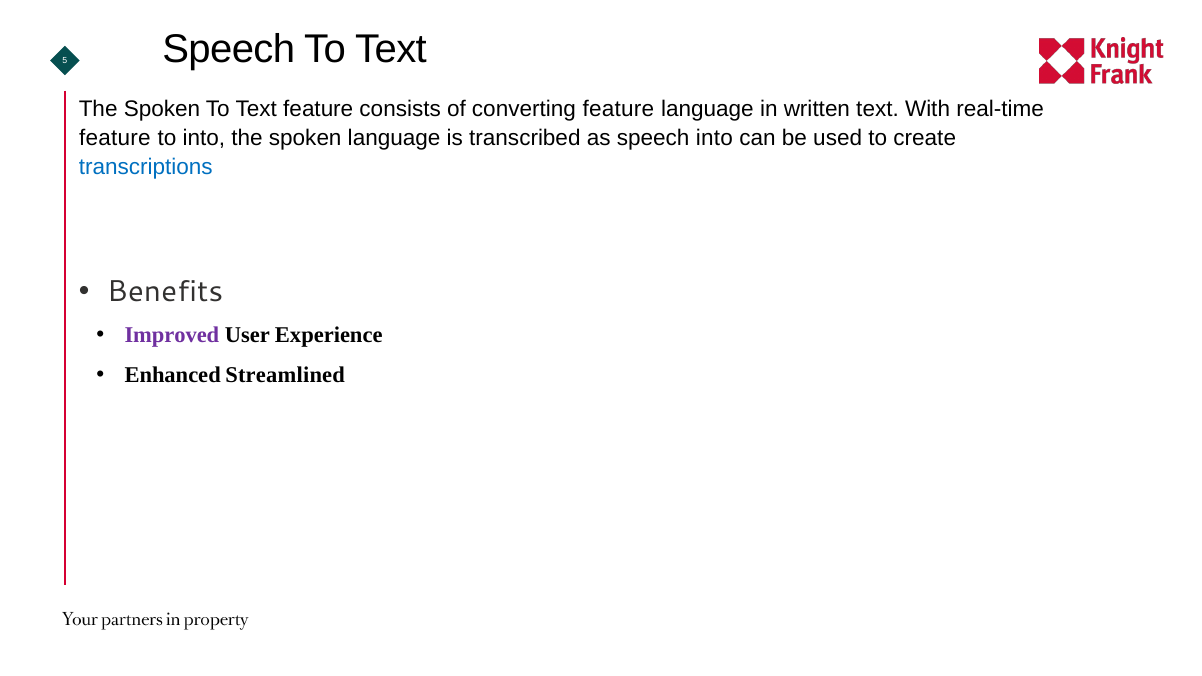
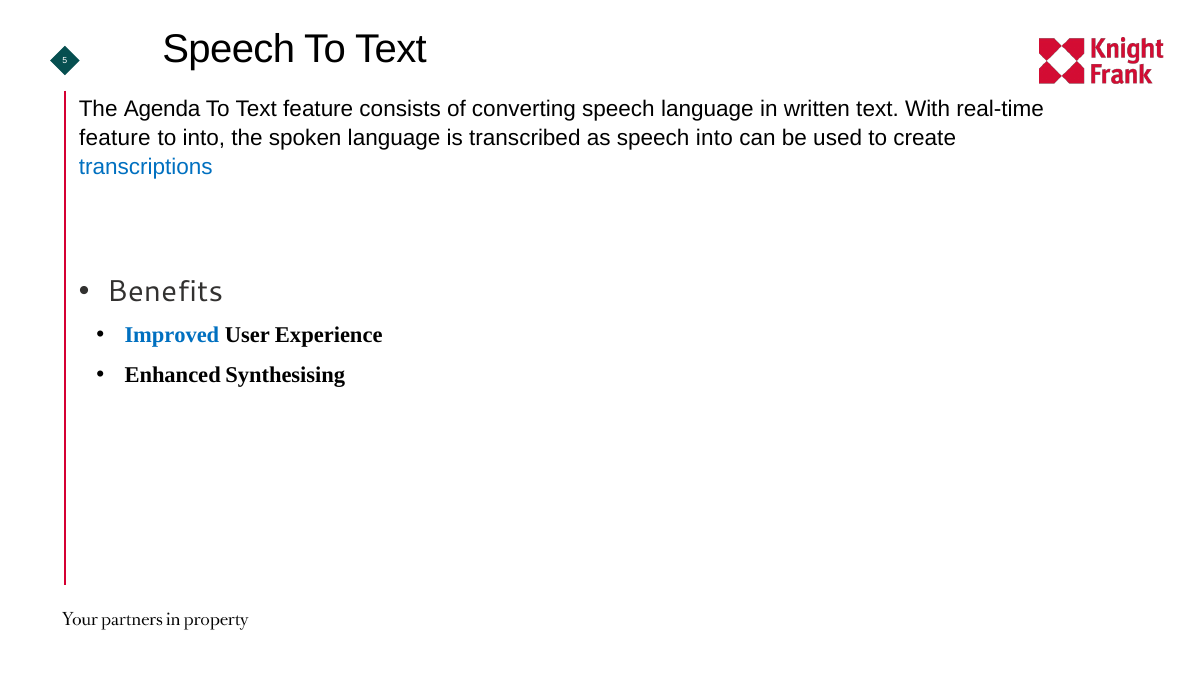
Spoken at (162, 109): Spoken -> Agenda
converting feature: feature -> speech
Improved colour: purple -> blue
Streamlined: Streamlined -> Synthesising
